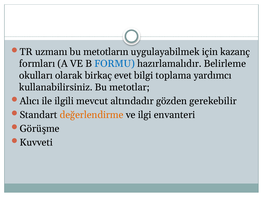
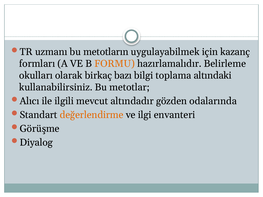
FORMU colour: blue -> orange
evet: evet -> bazı
yardımcı: yardımcı -> altındaki
gerekebilir: gerekebilir -> odalarında
Kuvveti: Kuvveti -> Diyalog
